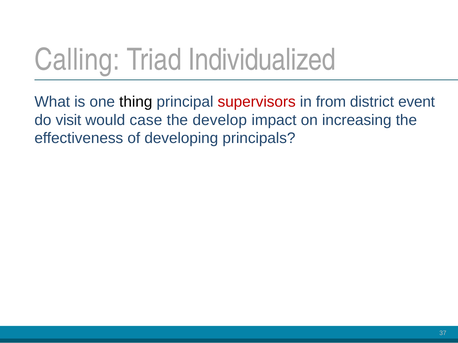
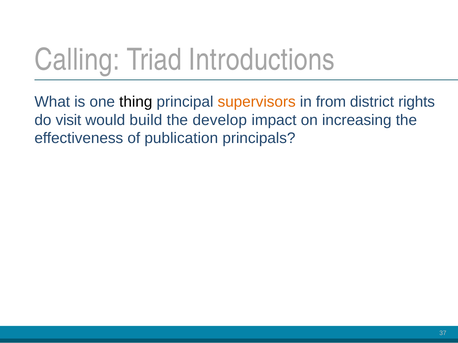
Individualized: Individualized -> Introductions
supervisors colour: red -> orange
event: event -> rights
case: case -> build
developing: developing -> publication
